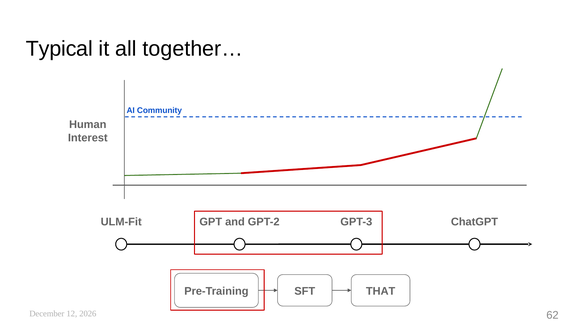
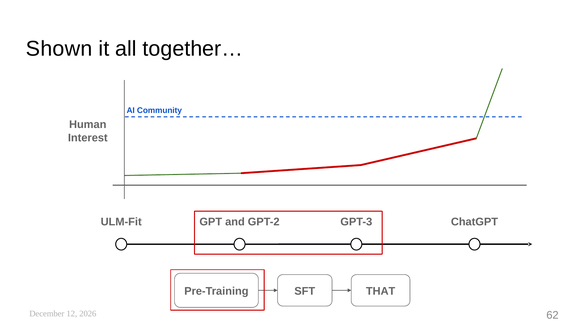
Typical: Typical -> Shown
